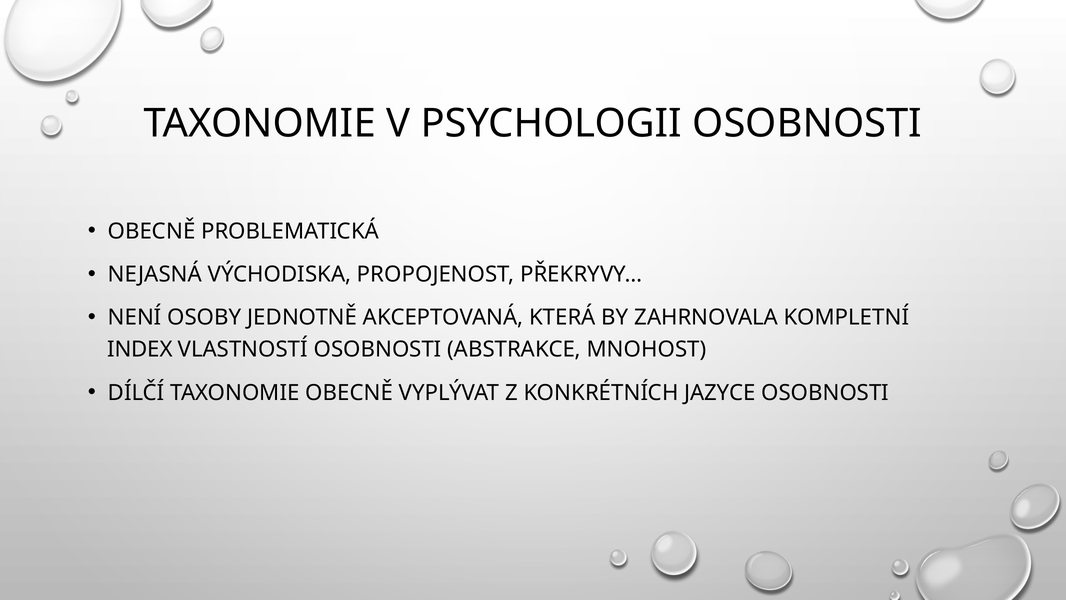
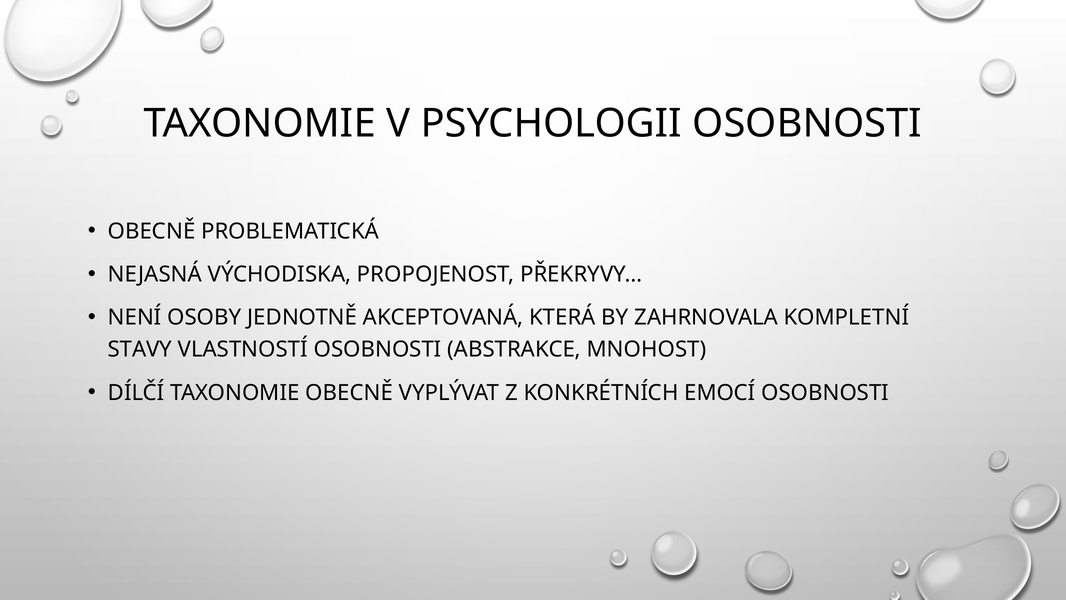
INDEX: INDEX -> STAVY
JAZYCE: JAZYCE -> EMOCÍ
